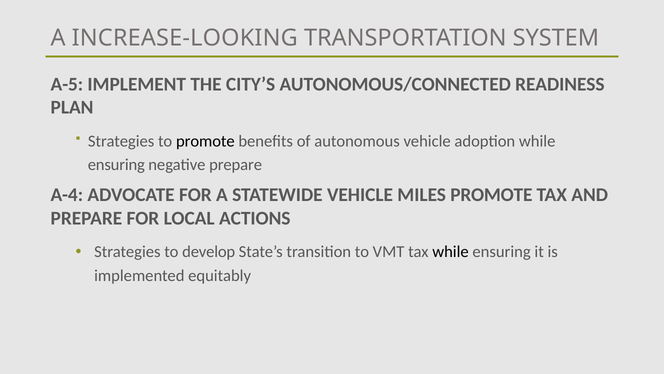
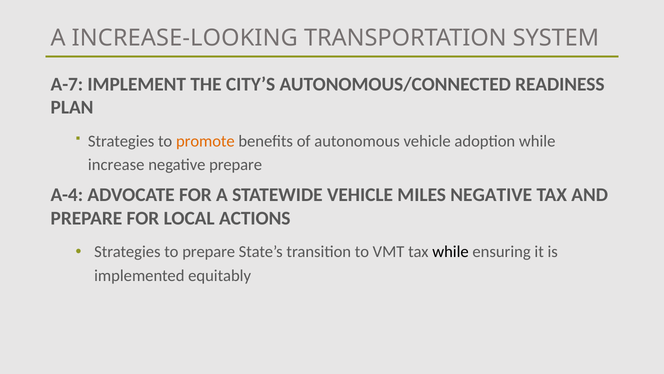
A-5: A-5 -> A-7
promote at (205, 141) colour: black -> orange
ensuring at (116, 165): ensuring -> increase
MILES PROMOTE: PROMOTE -> NEGATIVE
to develop: develop -> prepare
